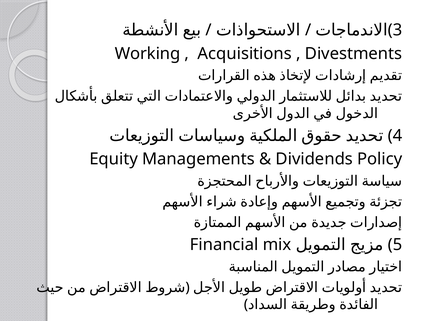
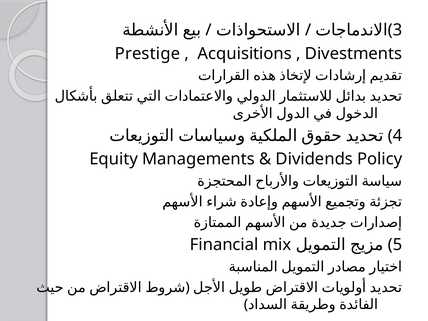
Working: Working -> Prestige
